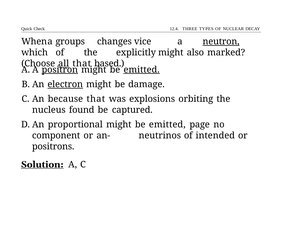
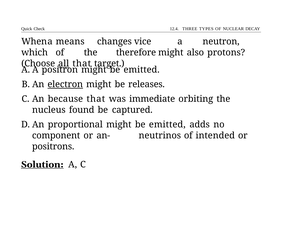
groups: groups -> means
neutron underline: present -> none
explicitly: explicitly -> therefore
marked: marked -> protons
based: based -> target
positron underline: present -> none
emitted at (142, 70) underline: present -> none
damage: damage -> releases
explosions: explosions -> immediate
page: page -> adds
